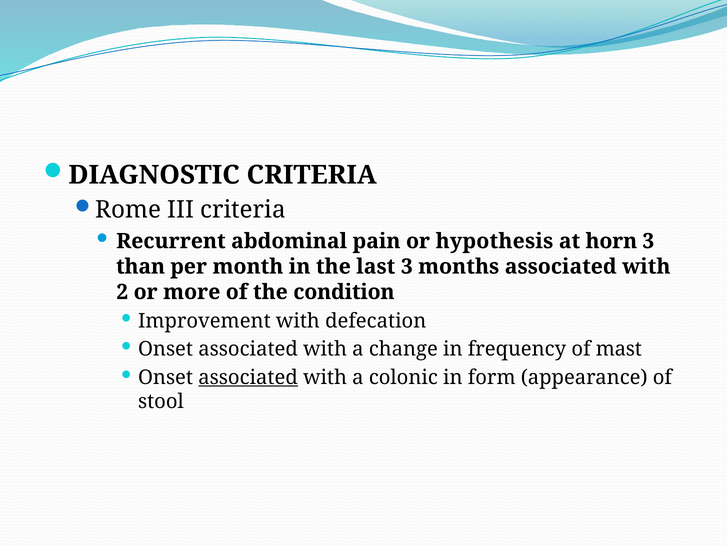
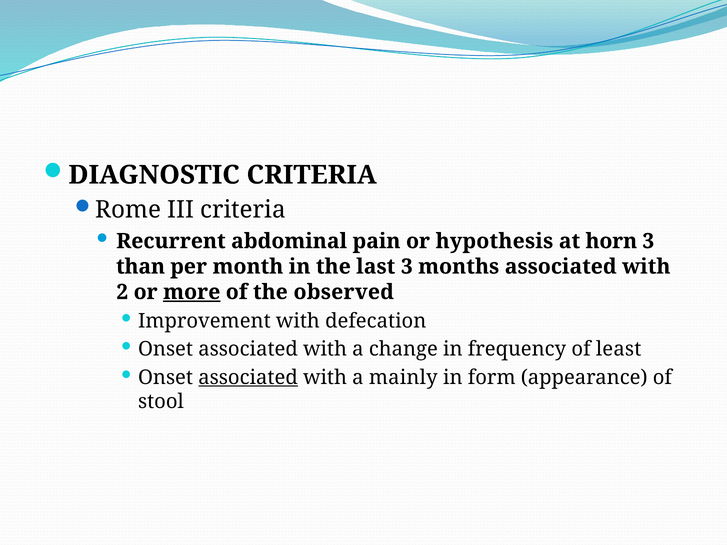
more underline: none -> present
condition: condition -> observed
mast: mast -> least
colonic: colonic -> mainly
